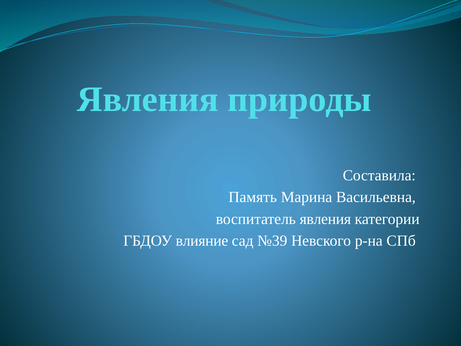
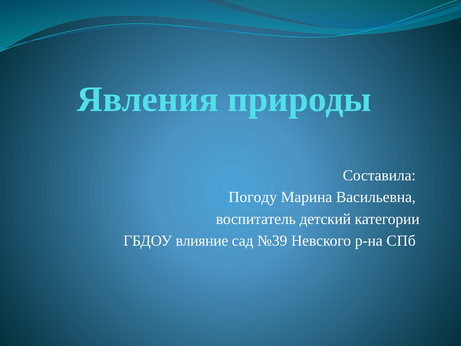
Память: Память -> Погоду
воспитатель явления: явления -> детский
